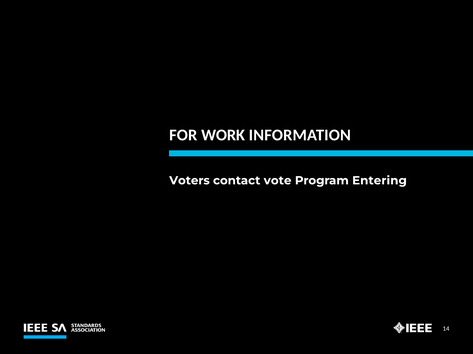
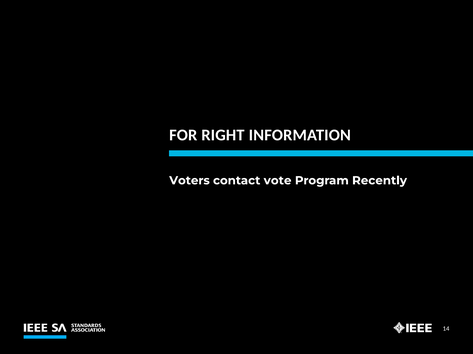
WORK: WORK -> RIGHT
Entering: Entering -> Recently
